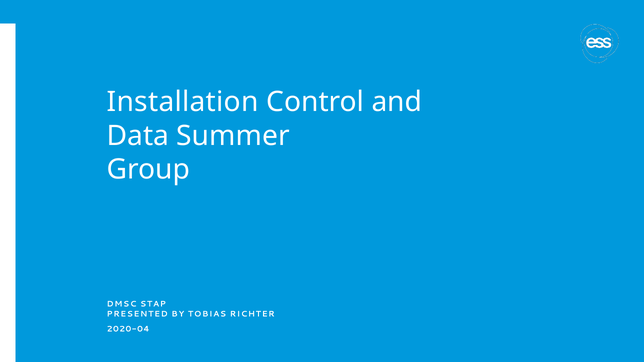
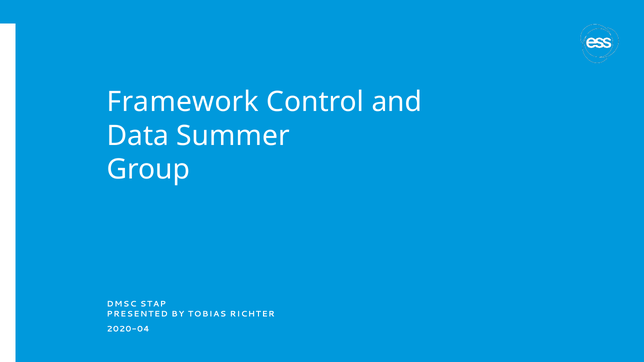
Installation: Installation -> Framework
